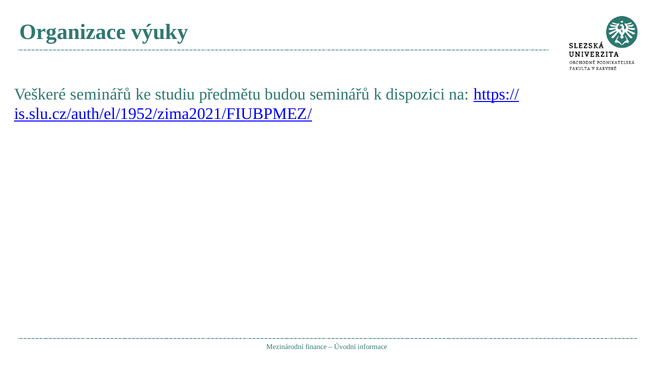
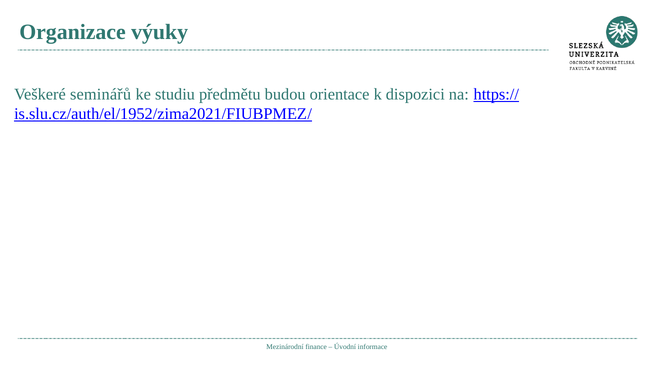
budou seminářů: seminářů -> orientace
